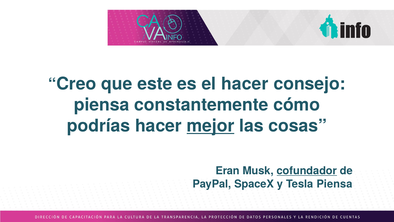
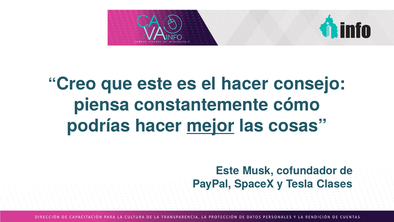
Eran at (228, 171): Eran -> Este
cofundador underline: present -> none
Tesla Piensa: Piensa -> Clases
